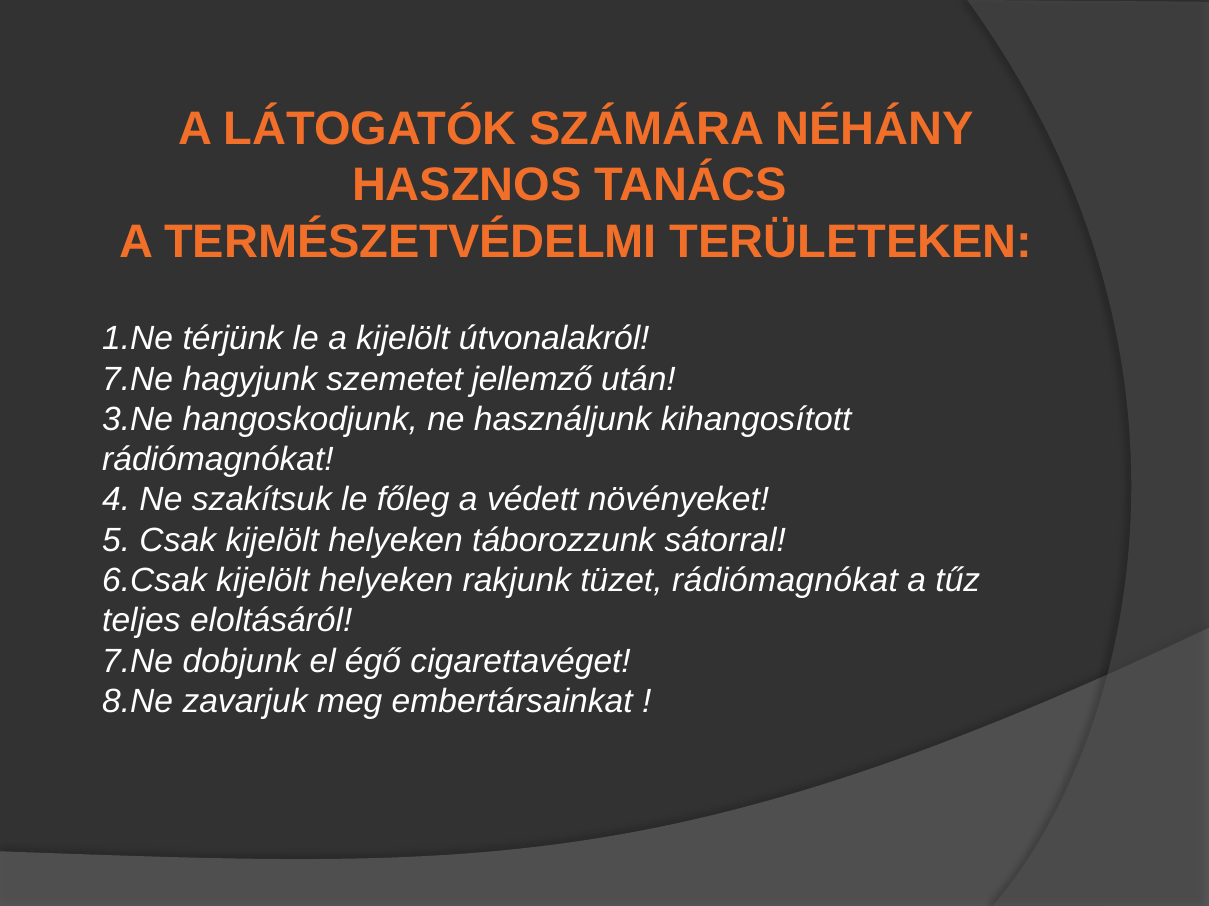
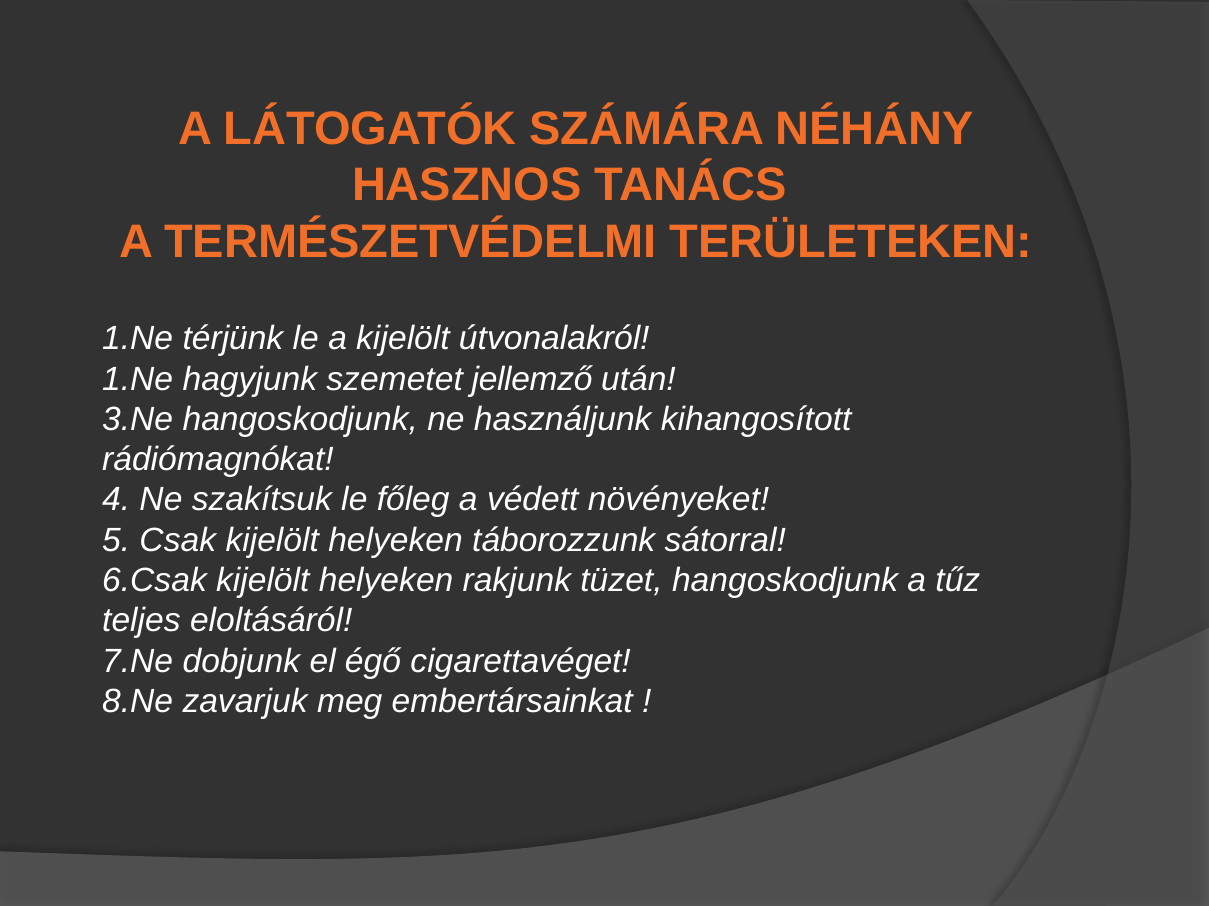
7.Ne at (138, 379): 7.Ne -> 1.Ne
tüzet rádiómagnókat: rádiómagnókat -> hangoskodjunk
